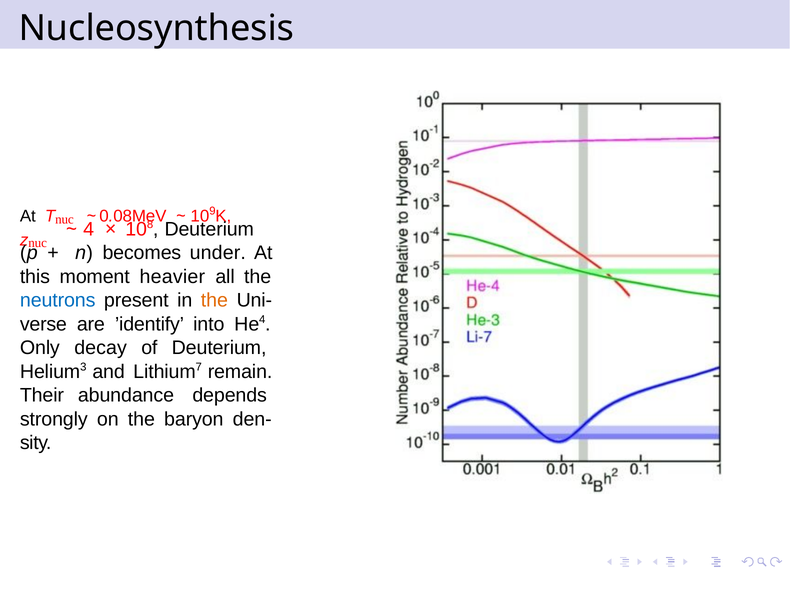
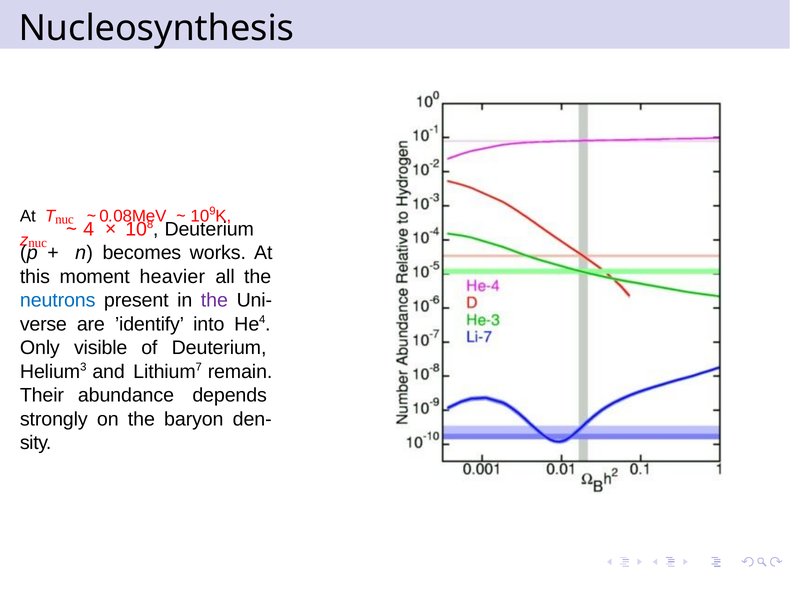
under: under -> works
the at (214, 300) colour: orange -> purple
decay: decay -> visible
